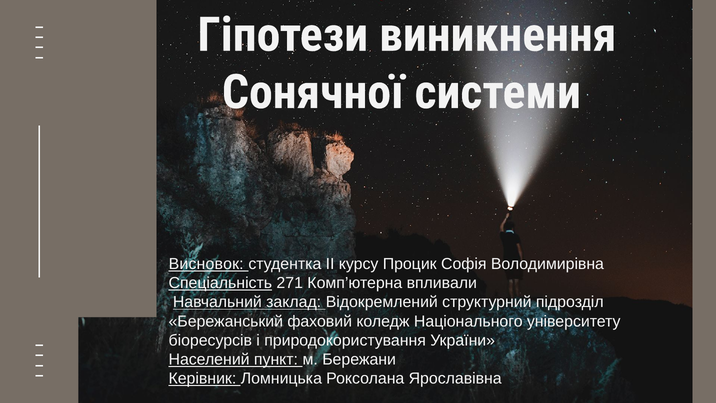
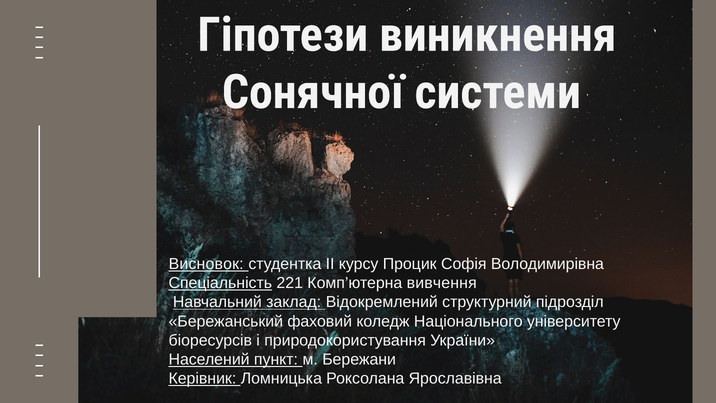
271: 271 -> 221
впливали: впливали -> вивчення
